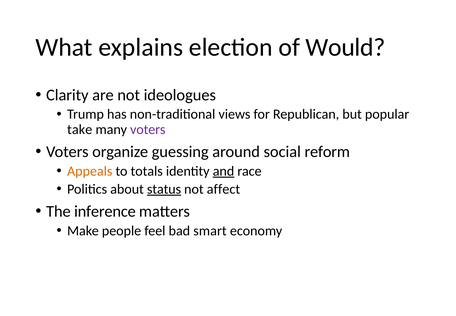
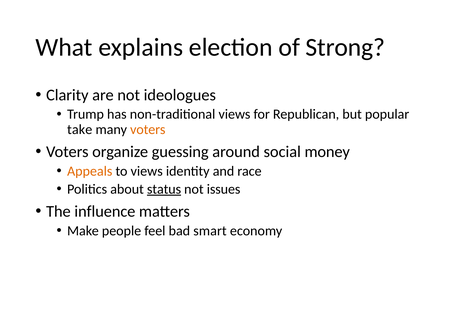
Would: Would -> Strong
voters at (148, 129) colour: purple -> orange
reform: reform -> money
to totals: totals -> views
and underline: present -> none
affect: affect -> issues
inference: inference -> influence
